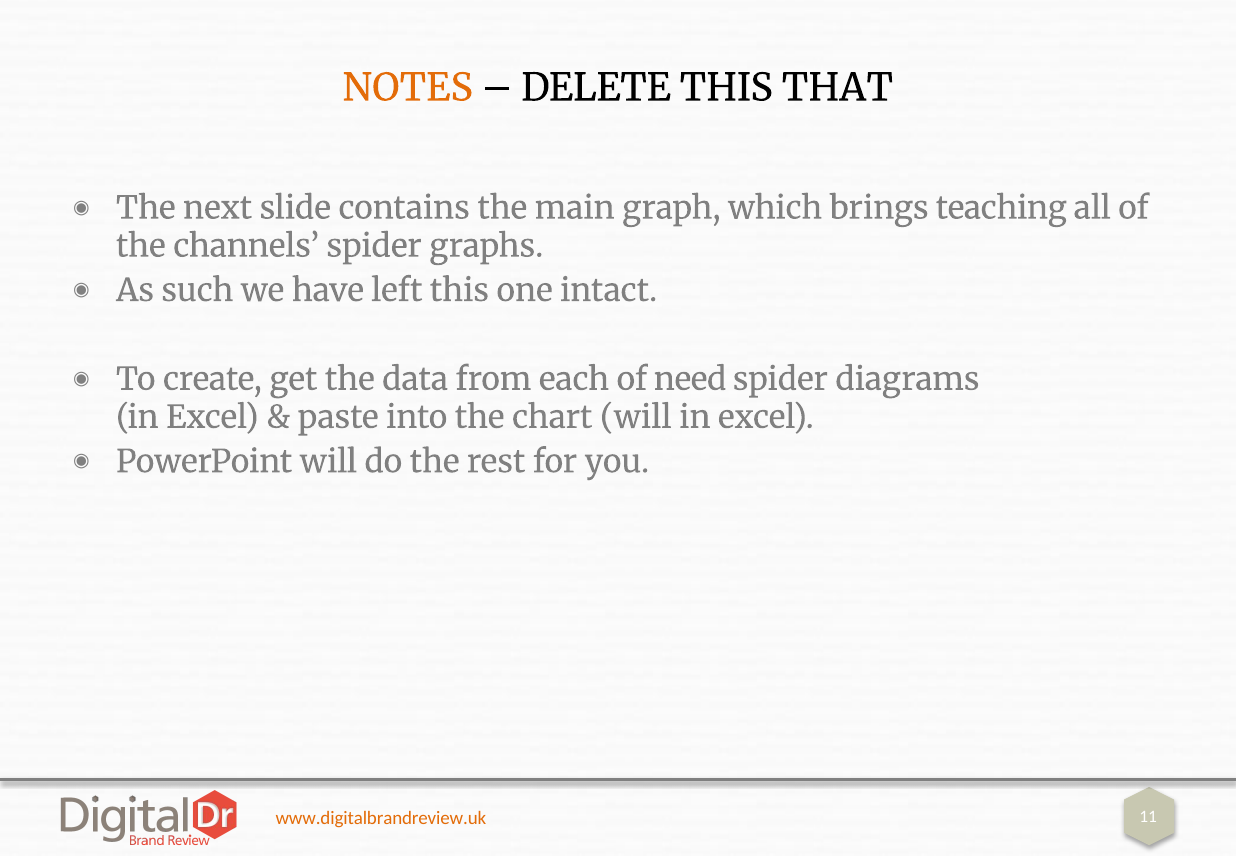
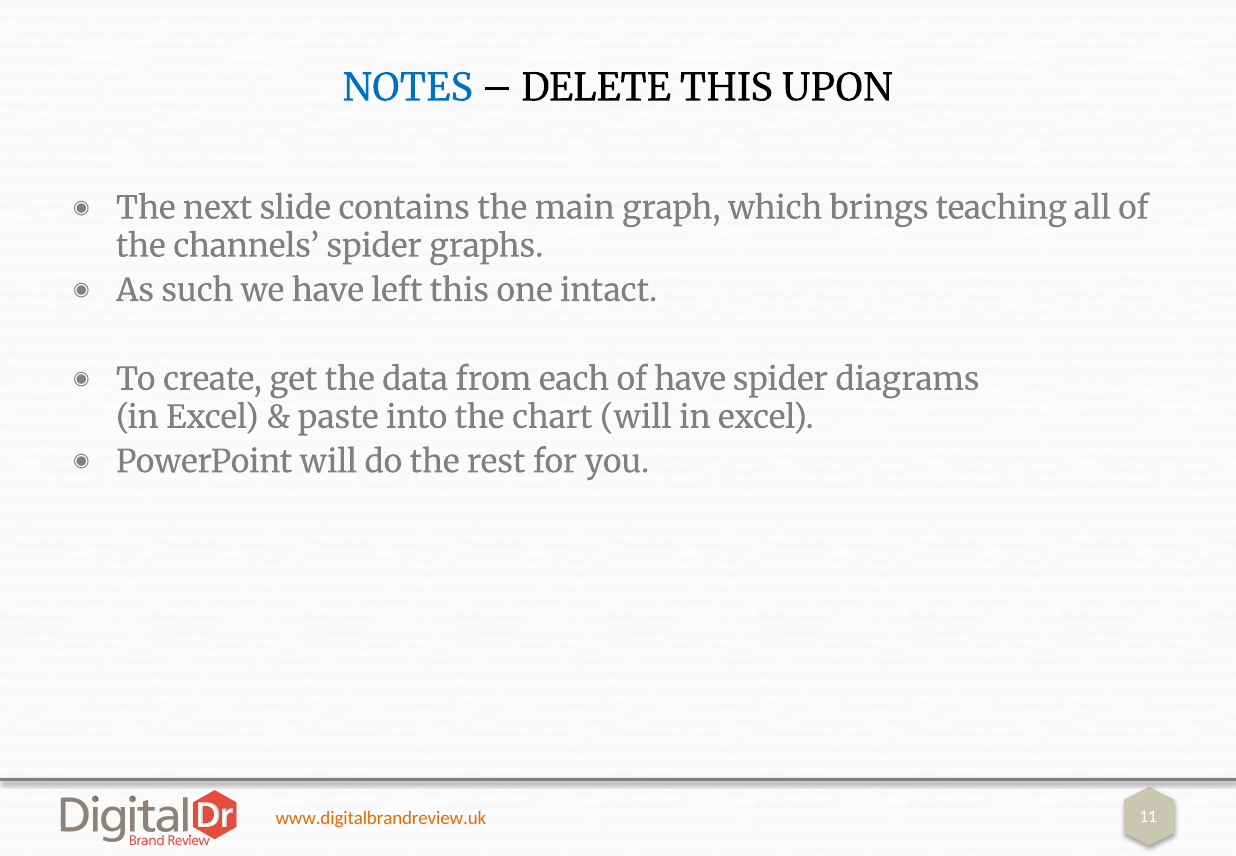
NOTES colour: orange -> blue
THAT: THAT -> UPON
of need: need -> have
